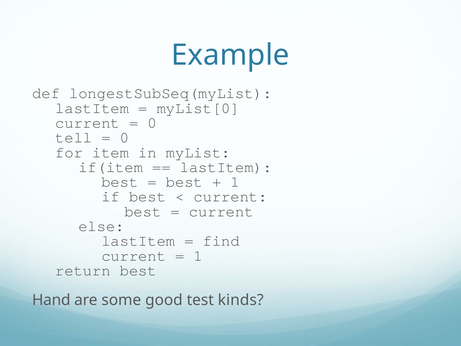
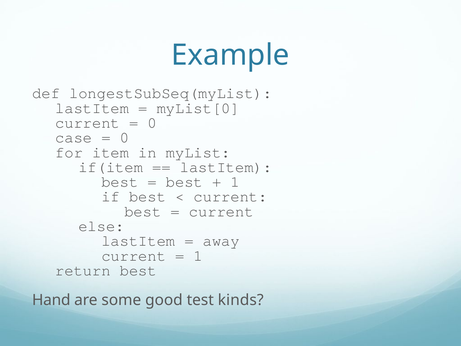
tell: tell -> case
find: find -> away
